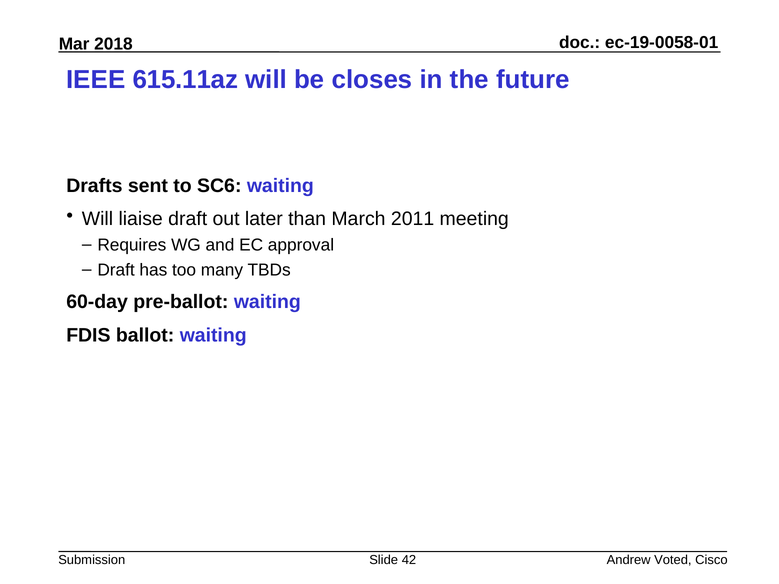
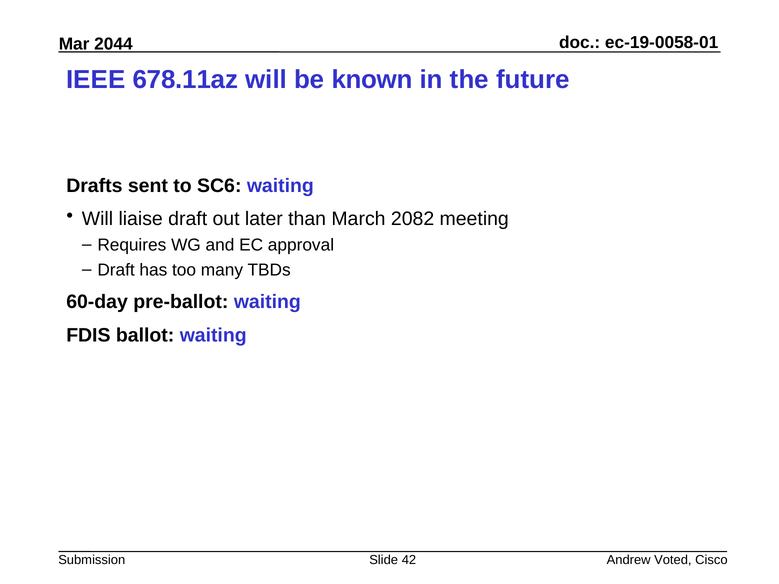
2018: 2018 -> 2044
615.11az: 615.11az -> 678.11az
closes: closes -> known
2011: 2011 -> 2082
